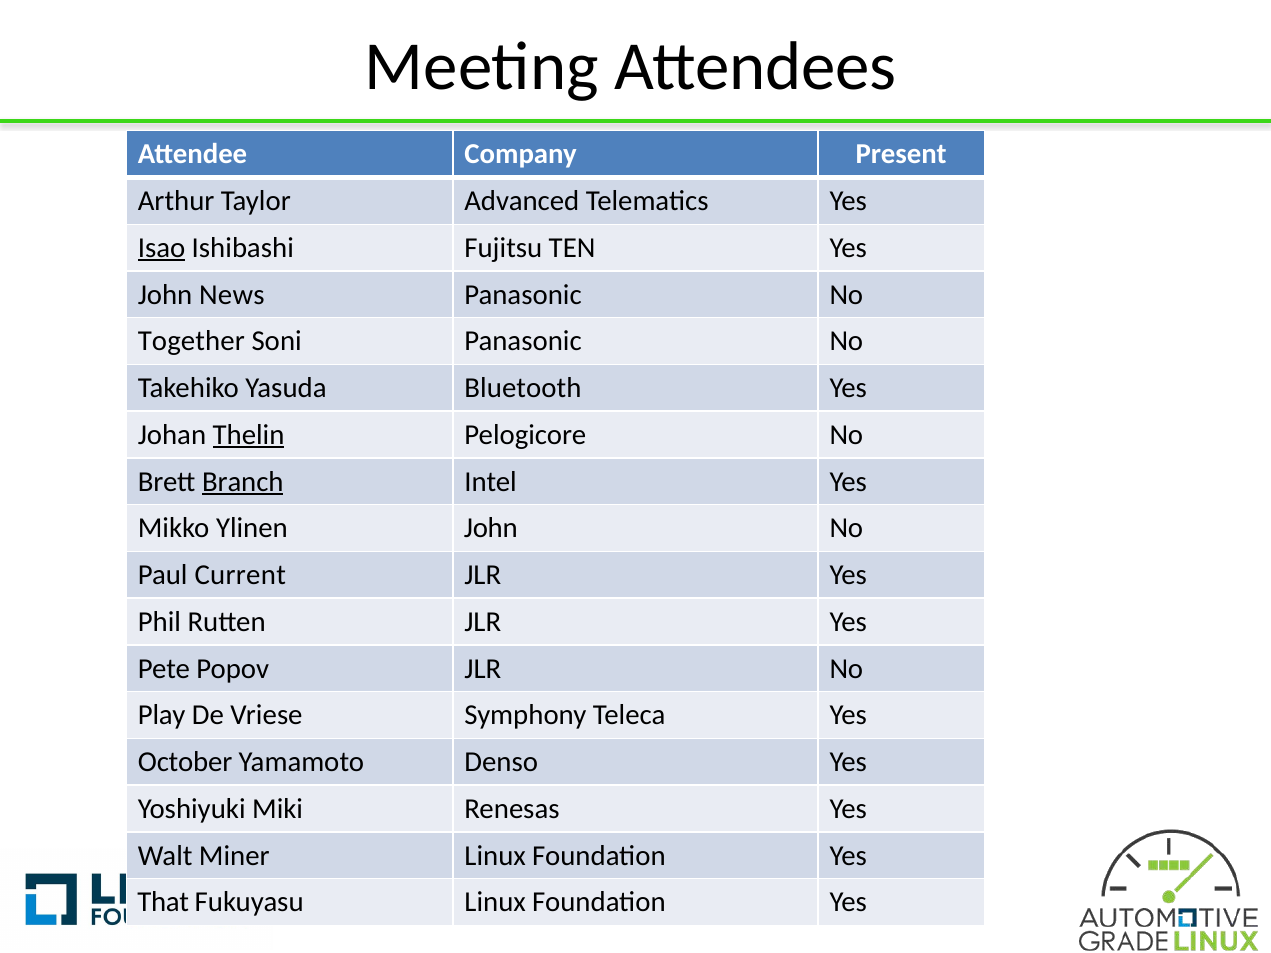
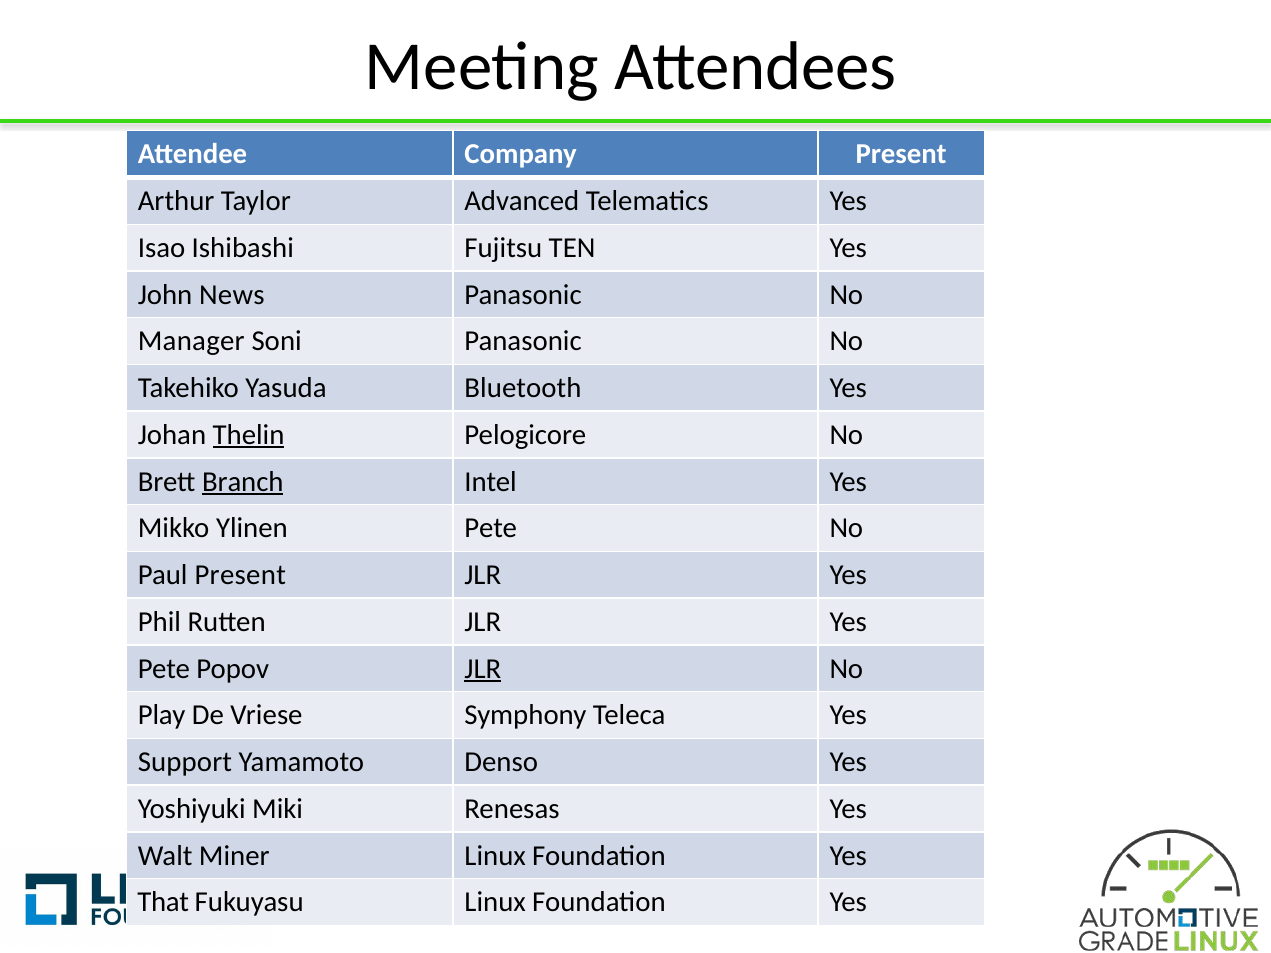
Isao underline: present -> none
Together: Together -> Manager
Ylinen John: John -> Pete
Paul Current: Current -> Present
JLR at (483, 669) underline: none -> present
October: October -> Support
